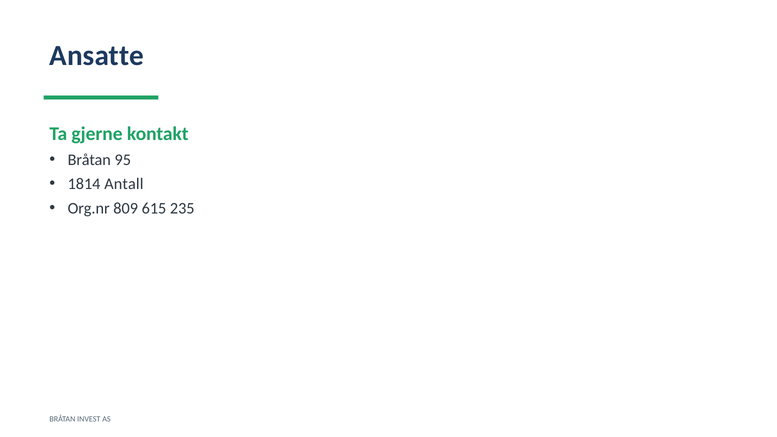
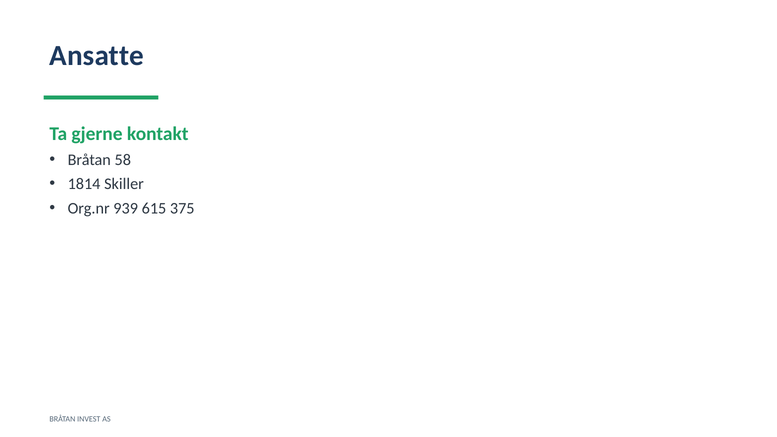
95: 95 -> 58
Antall: Antall -> Skiller
809: 809 -> 939
235: 235 -> 375
